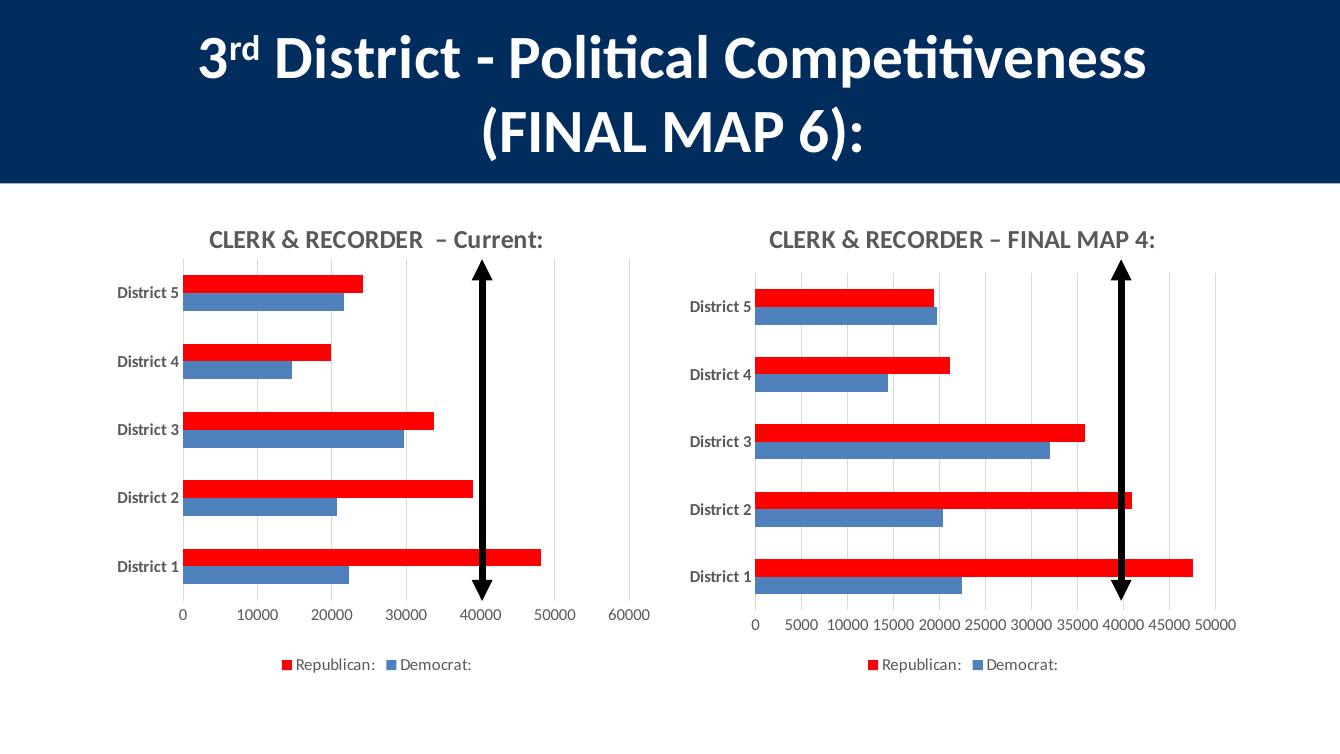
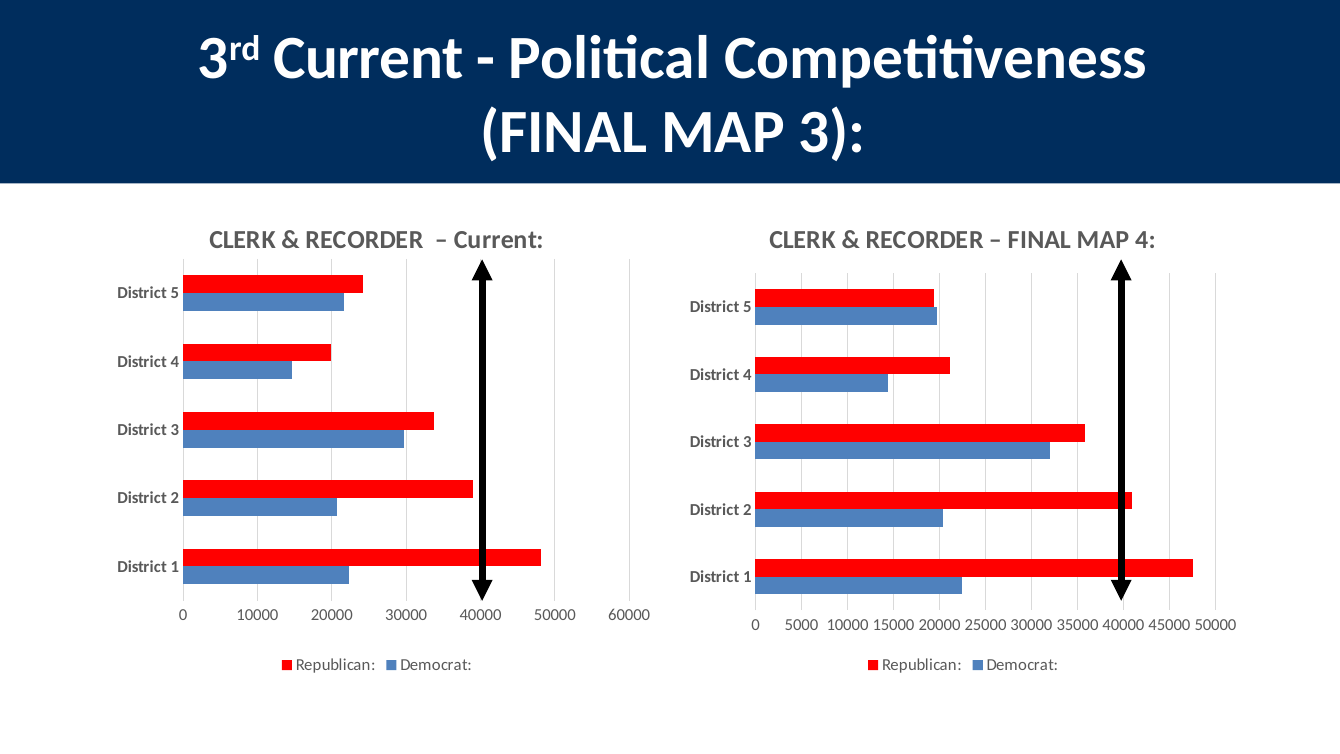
3rd District: District -> Current
MAP 6: 6 -> 3
